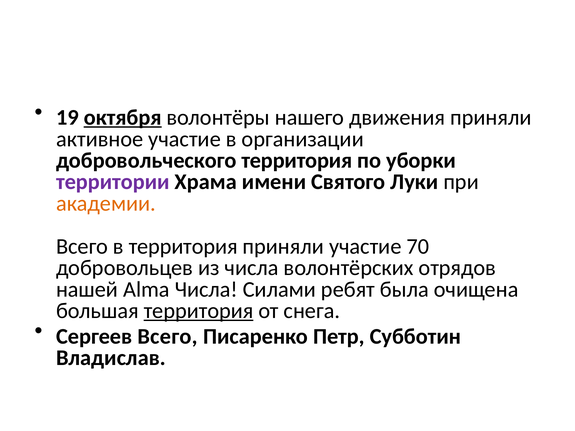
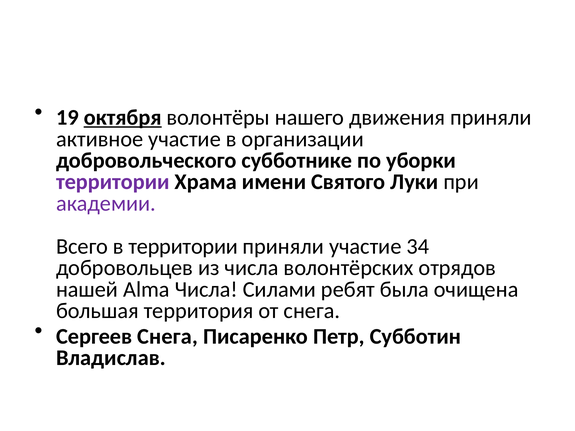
добровольческого территория: территория -> субботнике
академии colour: orange -> purple
в территория: территория -> территории
70: 70 -> 34
территория at (199, 311) underline: present -> none
Сергеев Всего: Всего -> Снега
